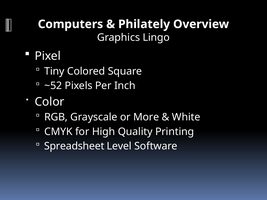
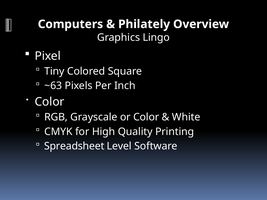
~52: ~52 -> ~63
or More: More -> Color
